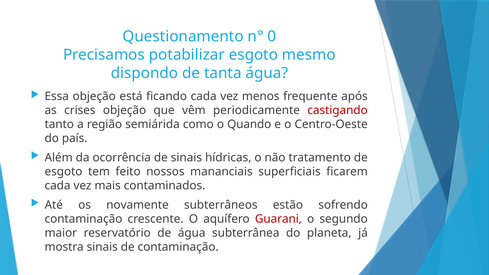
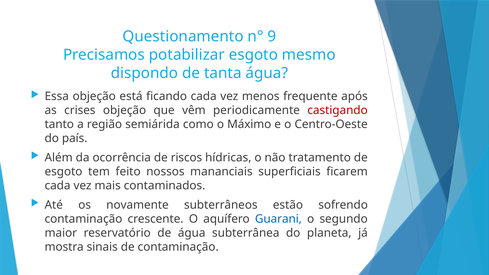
0: 0 -> 9
Quando: Quando -> Máximo
de sinais: sinais -> riscos
Guarani colour: red -> blue
